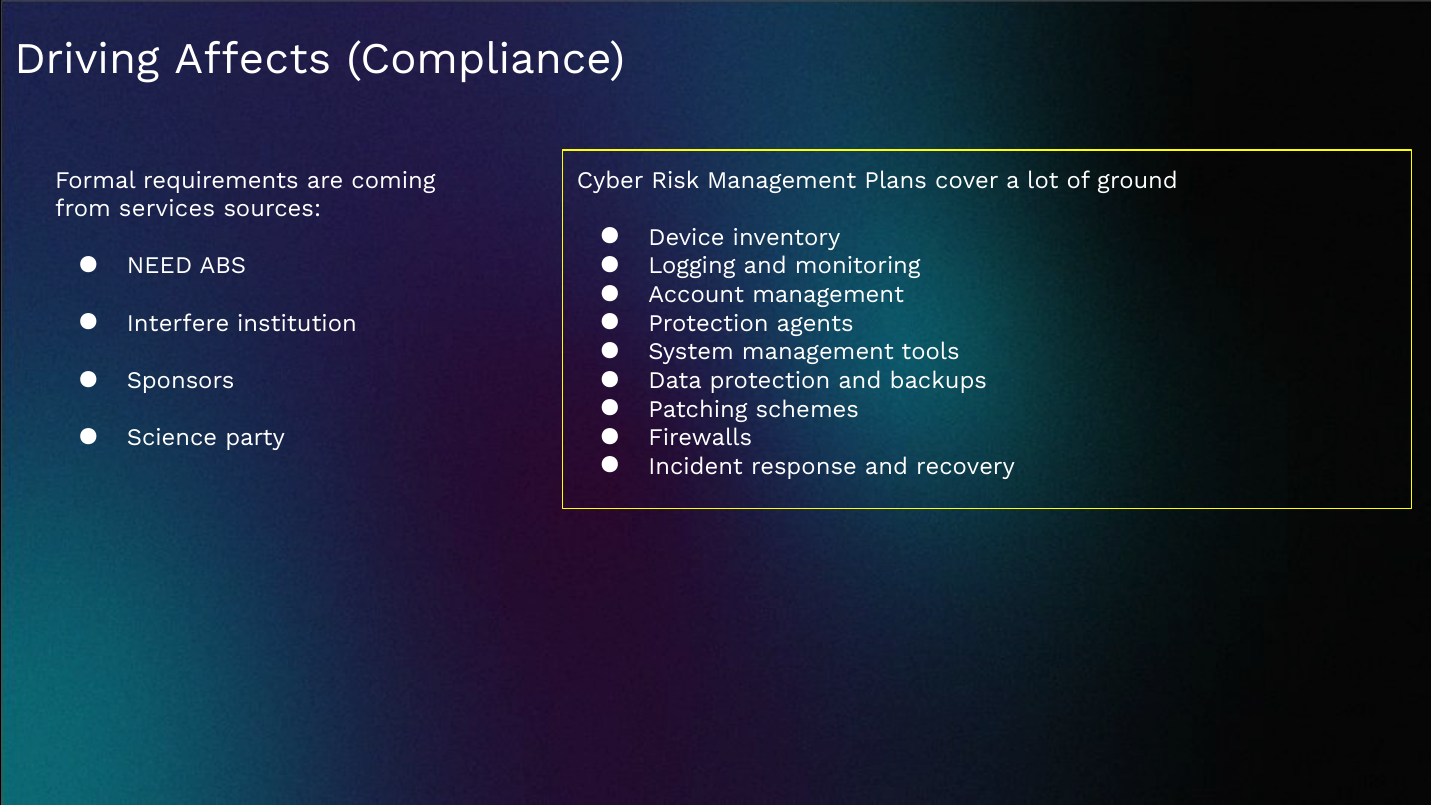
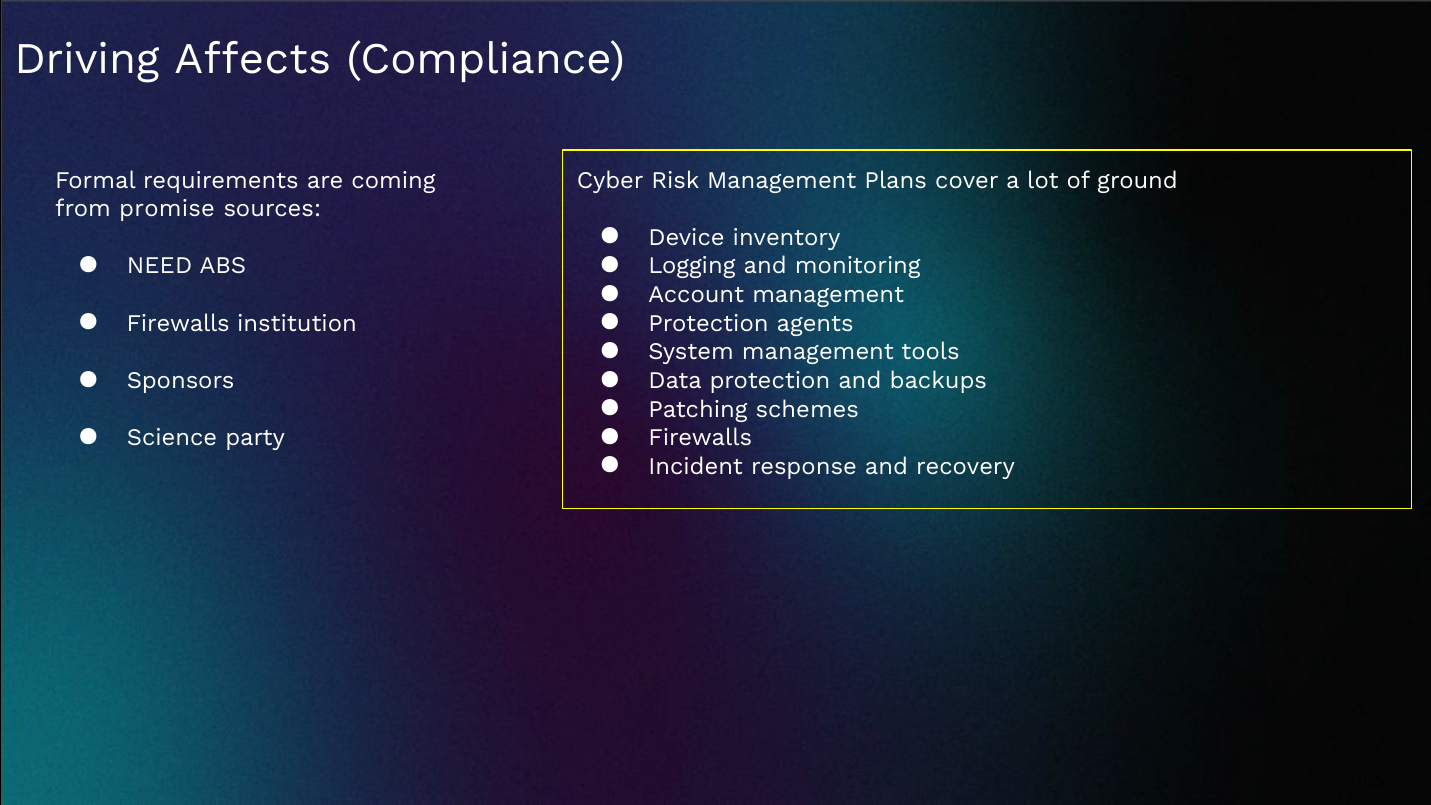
services: services -> promise
Interfere at (178, 323): Interfere -> Firewalls
